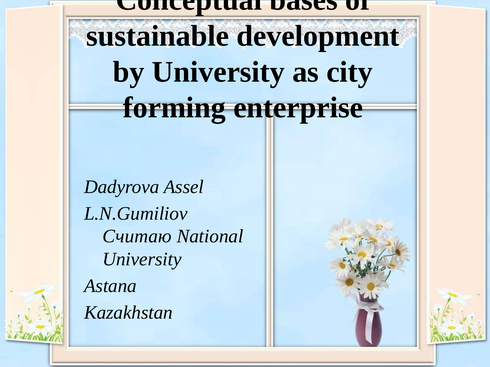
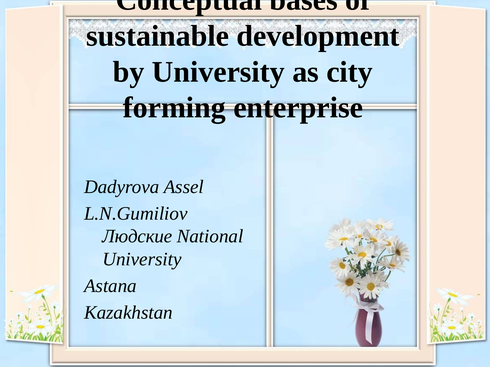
Считаю: Считаю -> Людские
